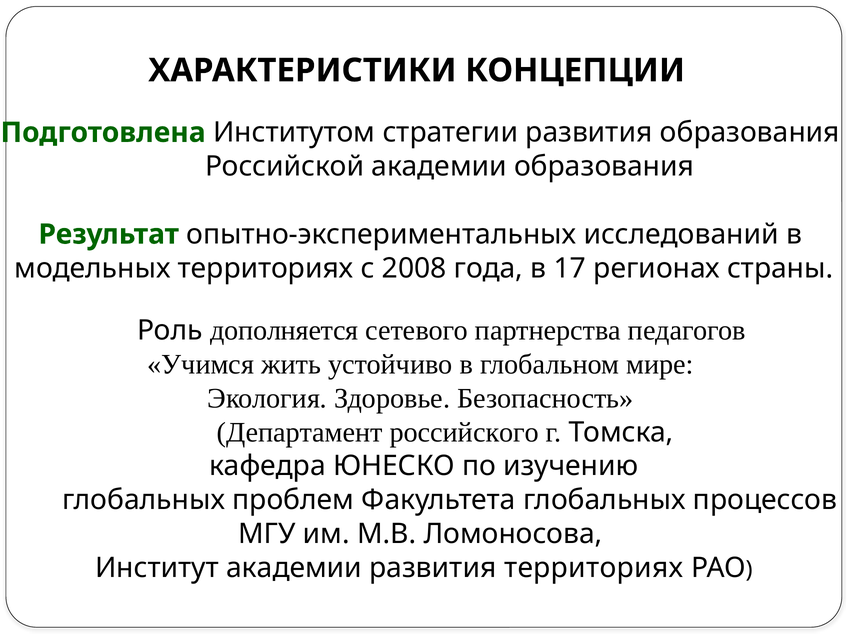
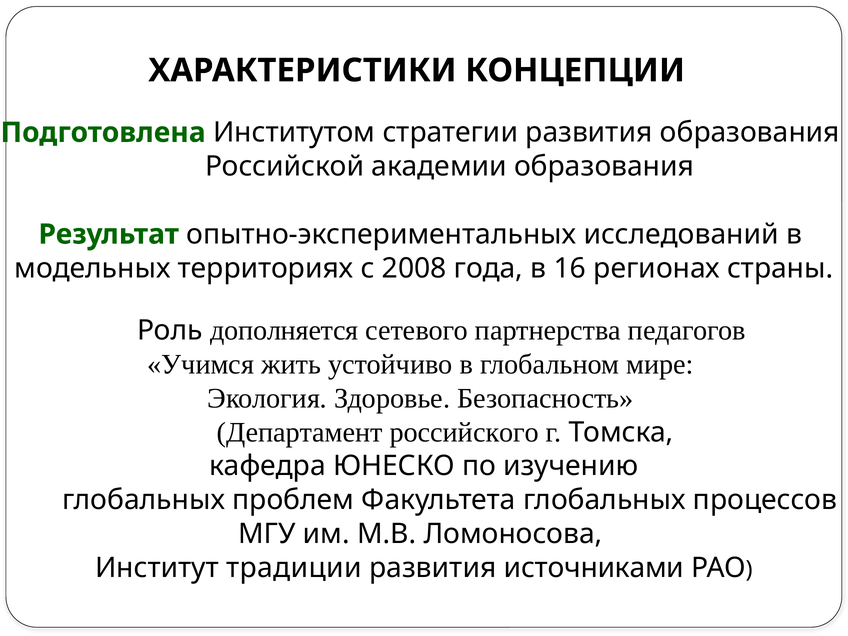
17: 17 -> 16
Институт академии: академии -> традиции
развития территориях: территориях -> источниками
